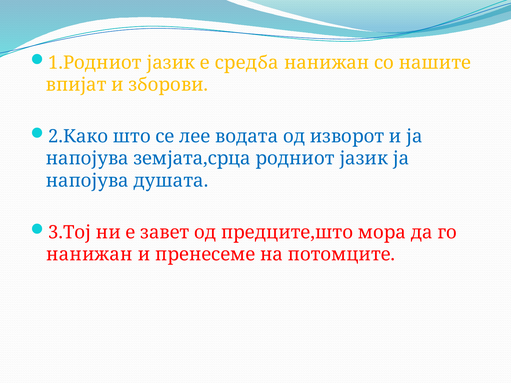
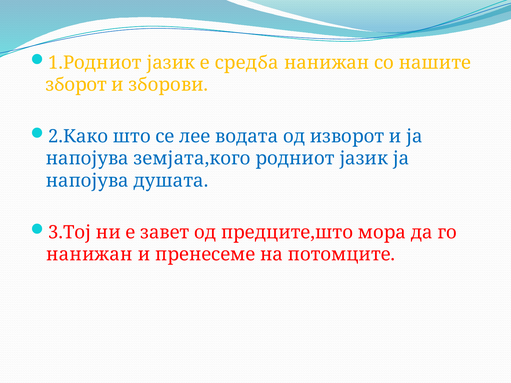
впијат: впијат -> зборот
земјата,срца: земјата,срца -> земјата,кого
